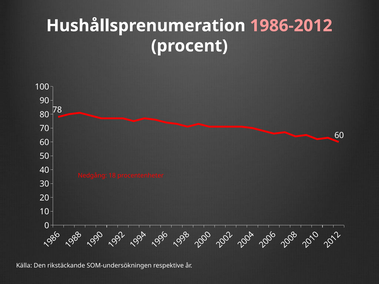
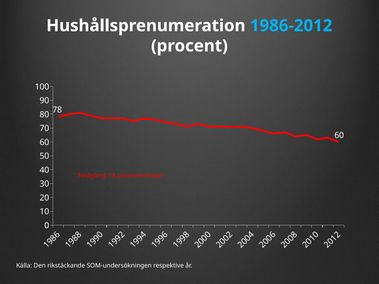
1986-2012 colour: pink -> light blue
